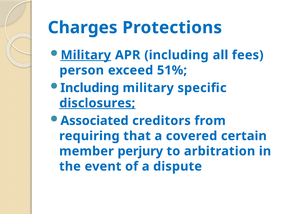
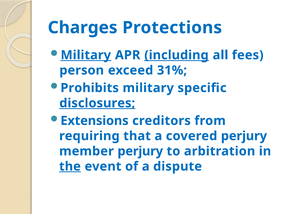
including at (176, 55) underline: none -> present
51%: 51% -> 31%
Including at (90, 88): Including -> Prohibits
Associated: Associated -> Extensions
covered certain: certain -> perjury
the underline: none -> present
